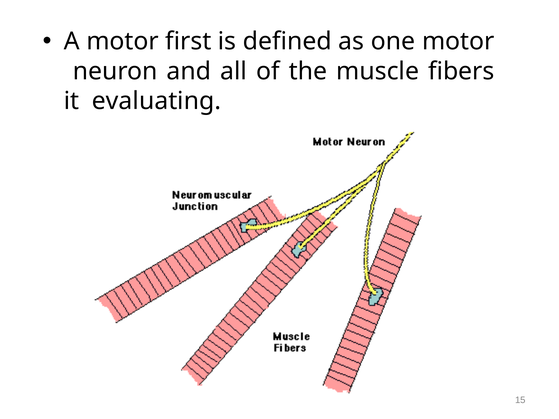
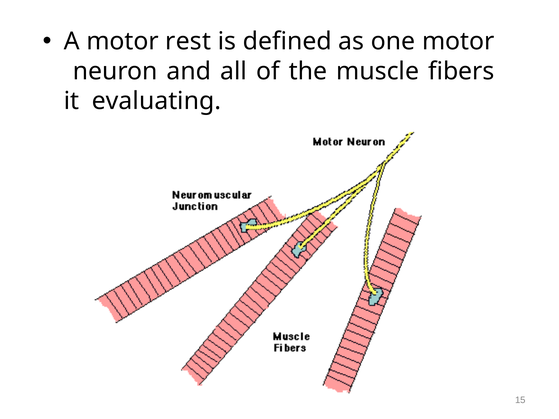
first: first -> rest
